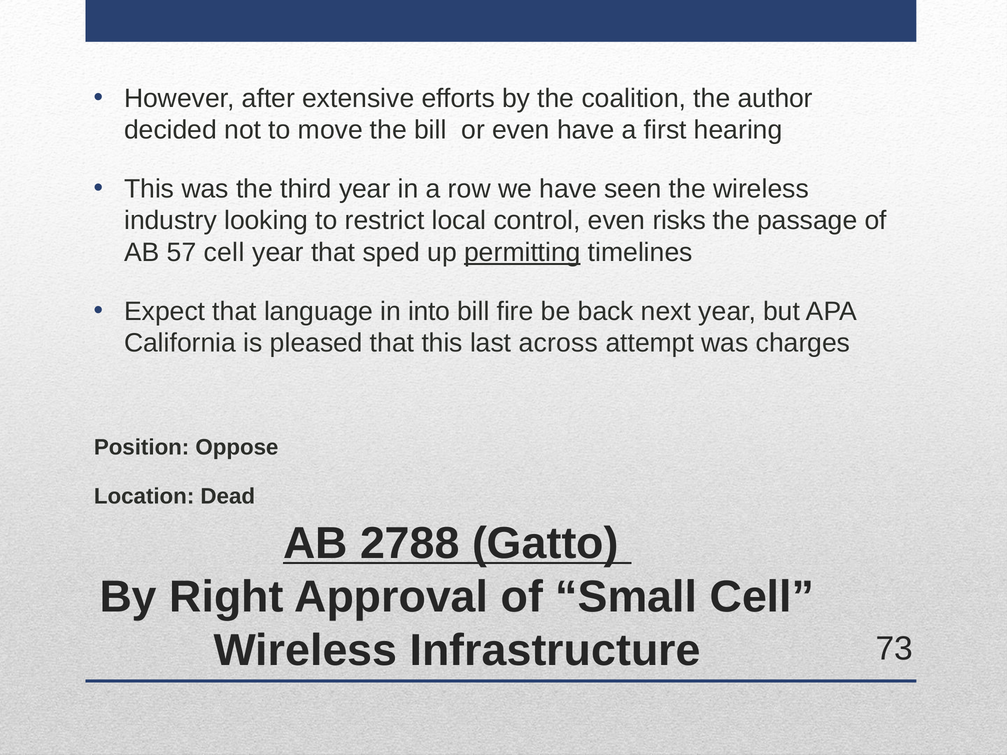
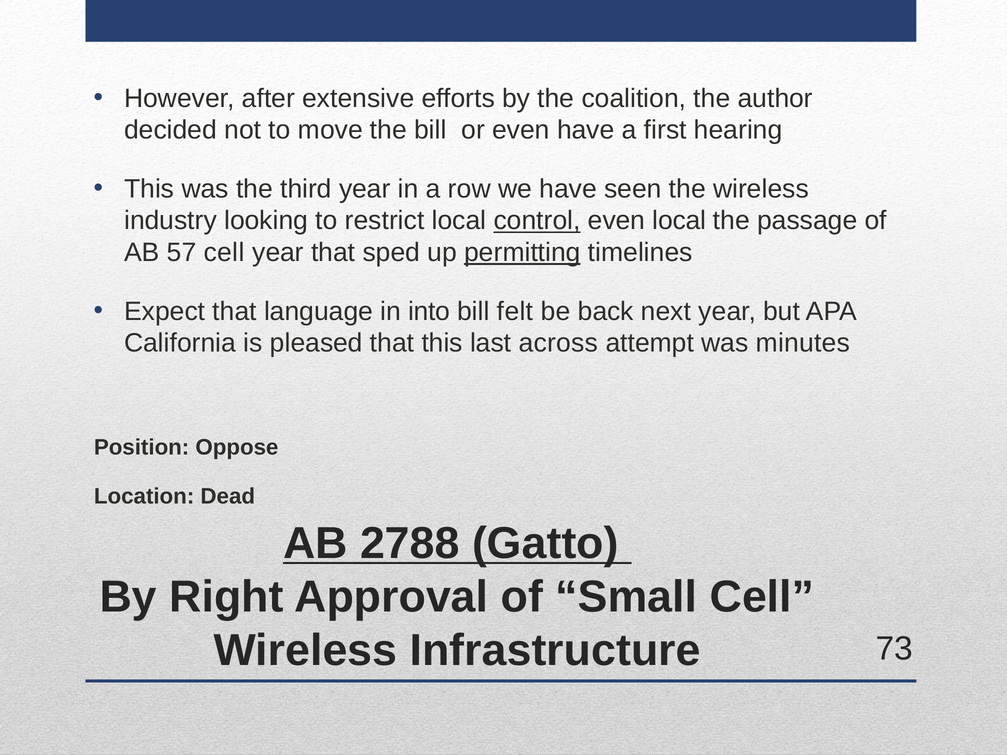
control underline: none -> present
even risks: risks -> local
fire: fire -> felt
charges: charges -> minutes
